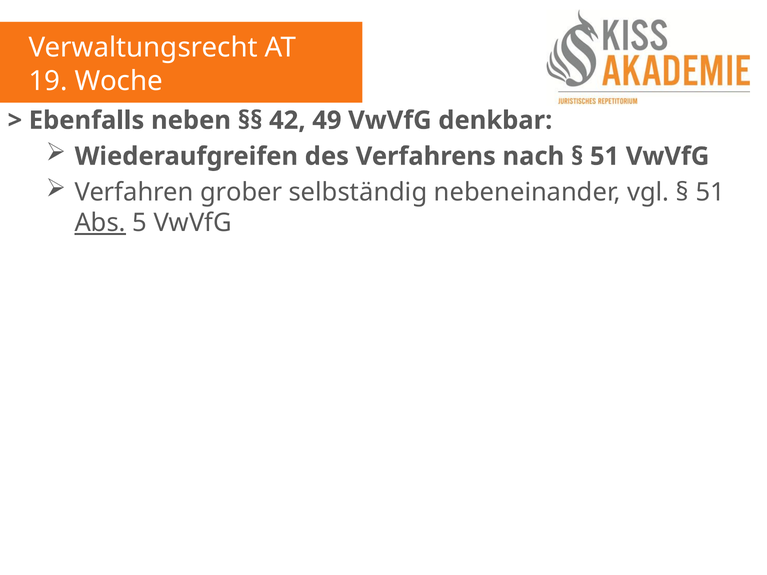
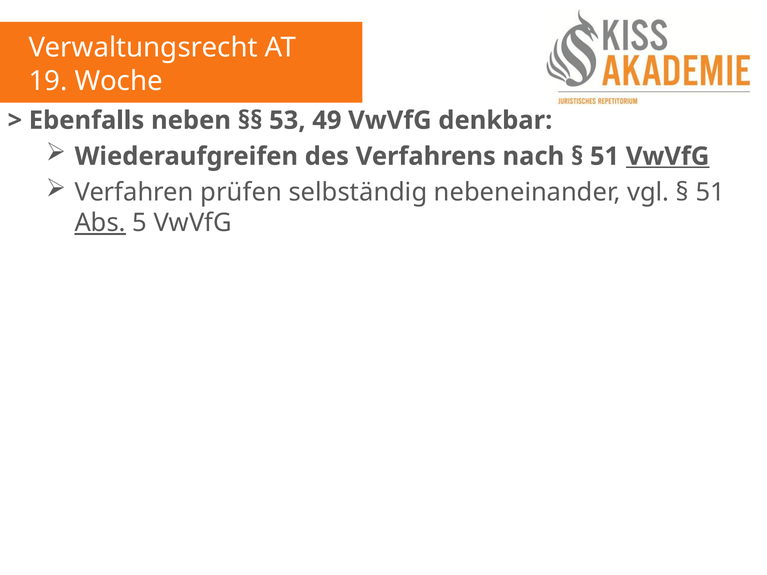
42: 42 -> 53
VwVfG at (668, 156) underline: none -> present
grober: grober -> prüfen
